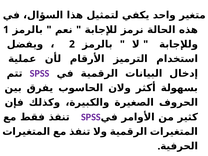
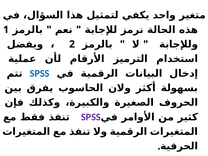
SPSS at (40, 73) colour: purple -> blue
